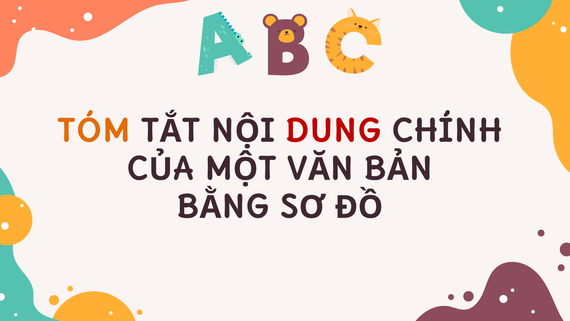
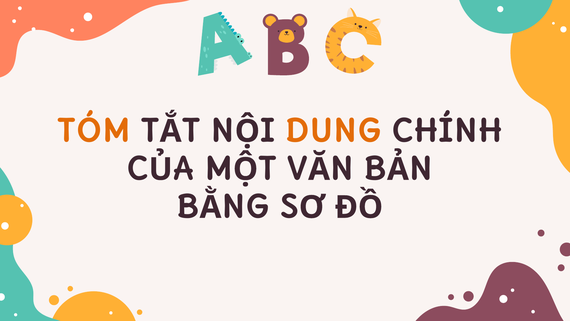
DUNG colour: red -> orange
